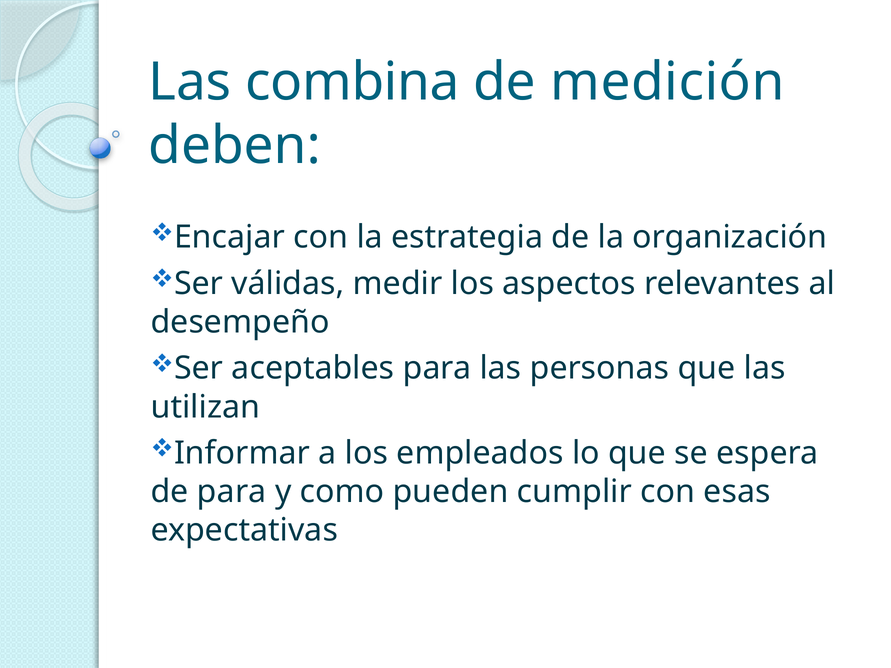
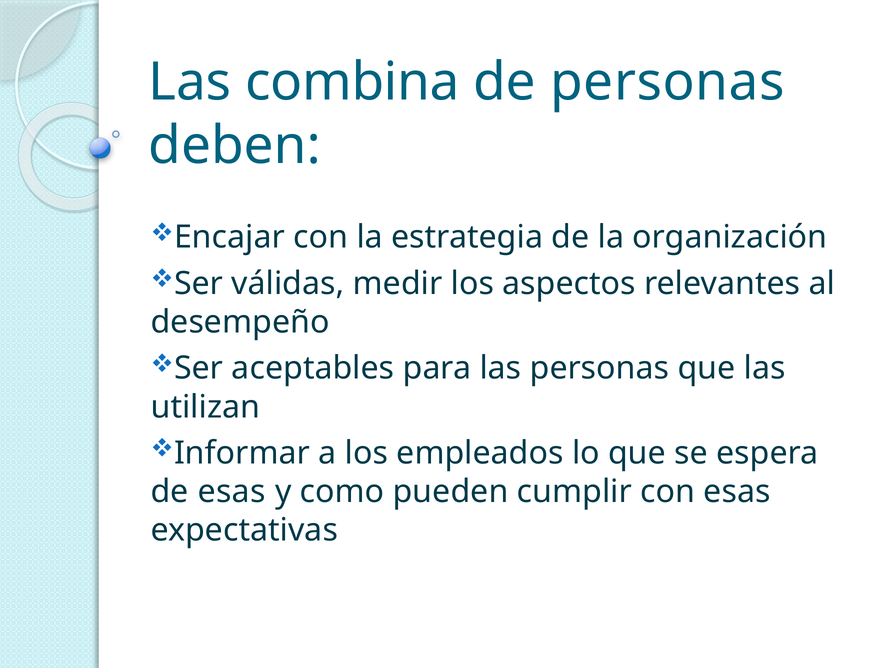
de medición: medición -> personas
de para: para -> esas
